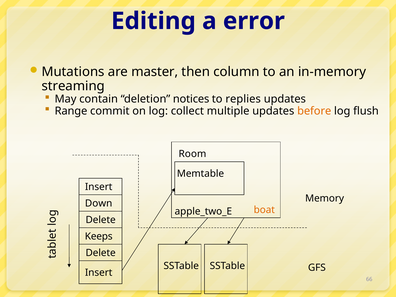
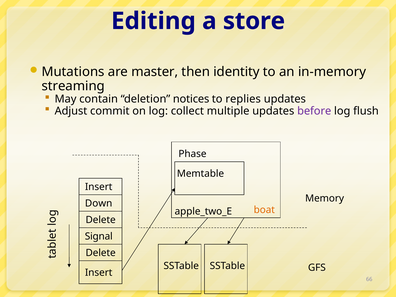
error: error -> store
column: column -> identity
Range: Range -> Adjust
before colour: orange -> purple
Room: Room -> Phase
Keeps: Keeps -> Signal
